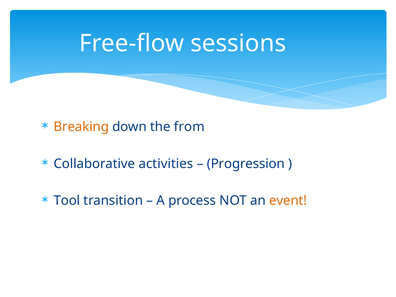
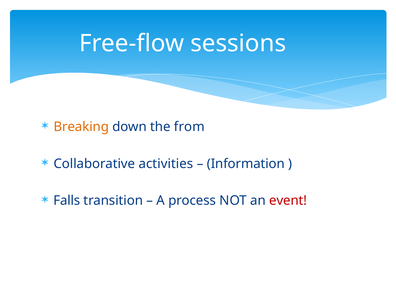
Progression: Progression -> Information
Tool: Tool -> Falls
event colour: orange -> red
